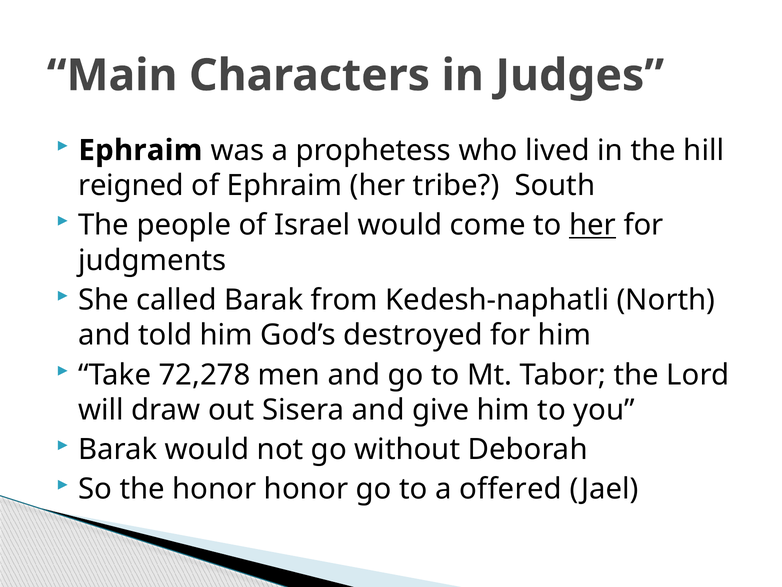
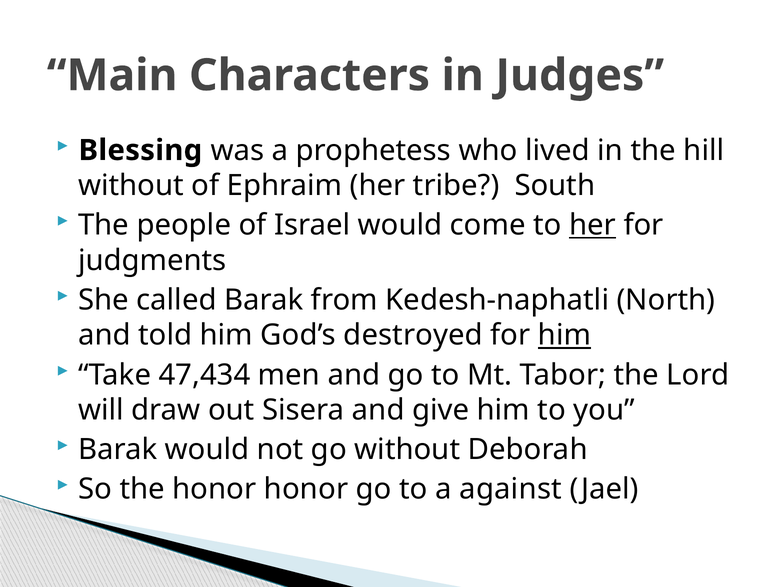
Ephraim at (140, 150): Ephraim -> Blessing
reigned at (131, 185): reigned -> without
him at (564, 335) underline: none -> present
72,278: 72,278 -> 47,434
offered: offered -> against
